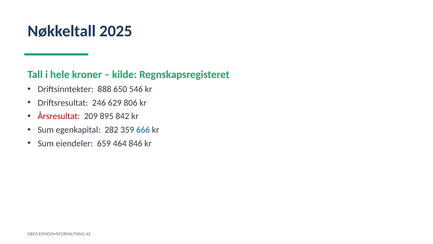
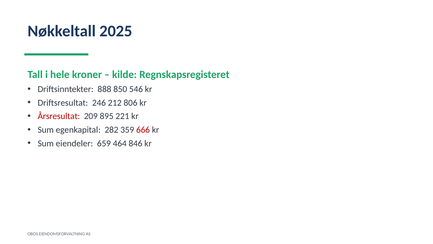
650: 650 -> 850
629: 629 -> 212
842: 842 -> 221
666 colour: blue -> red
